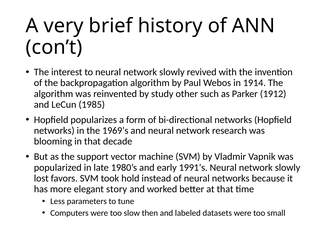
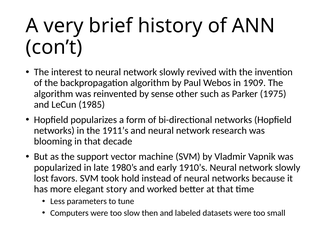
1914: 1914 -> 1909
study: study -> sense
1912: 1912 -> 1975
1969’s: 1969’s -> 1911’s
1991’s: 1991’s -> 1910’s
